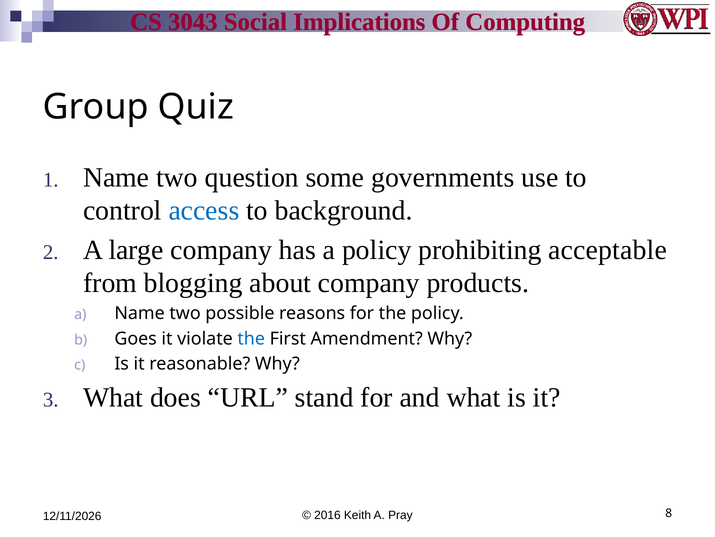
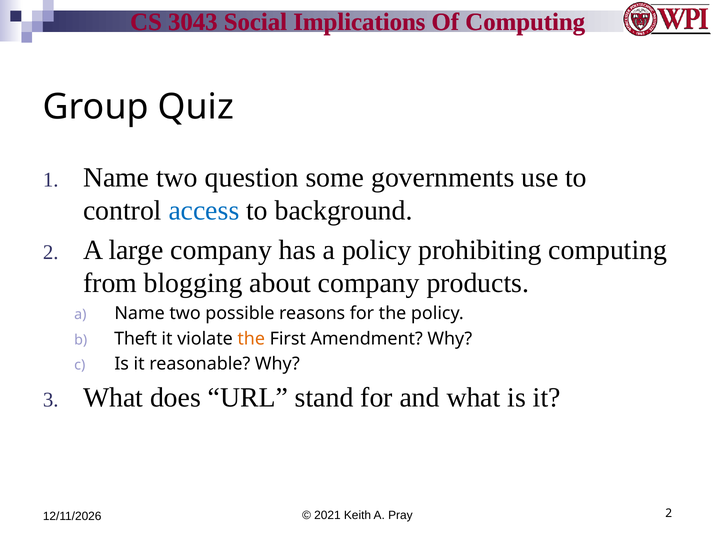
prohibiting acceptable: acceptable -> computing
Goes: Goes -> Theft
the at (251, 338) colour: blue -> orange
2016: 2016 -> 2021
Pray 8: 8 -> 2
